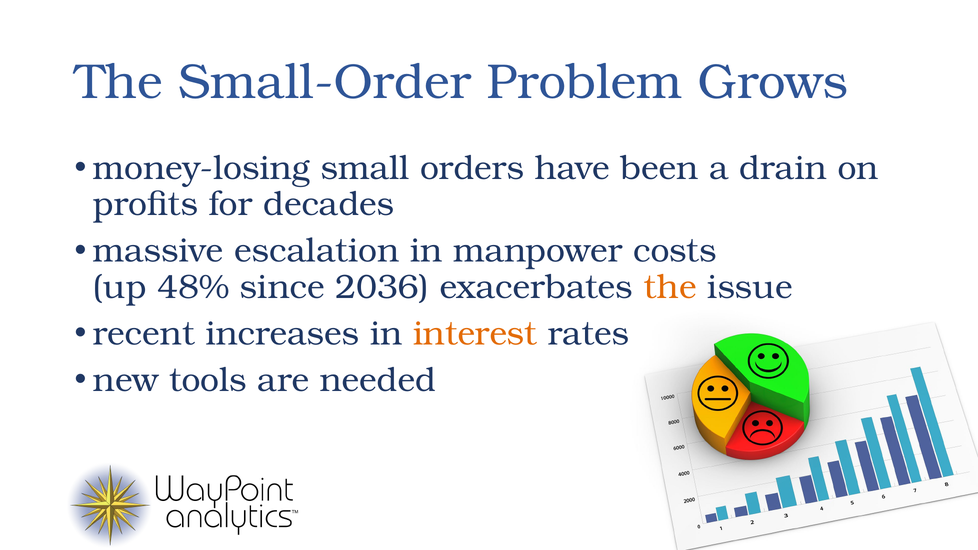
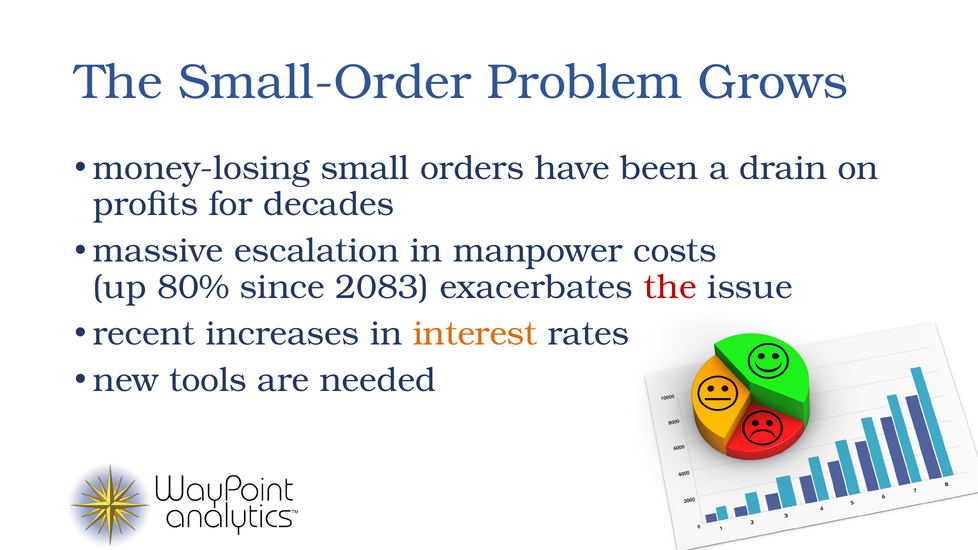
48%: 48% -> 80%
2036: 2036 -> 2083
the at (670, 287) colour: orange -> red
